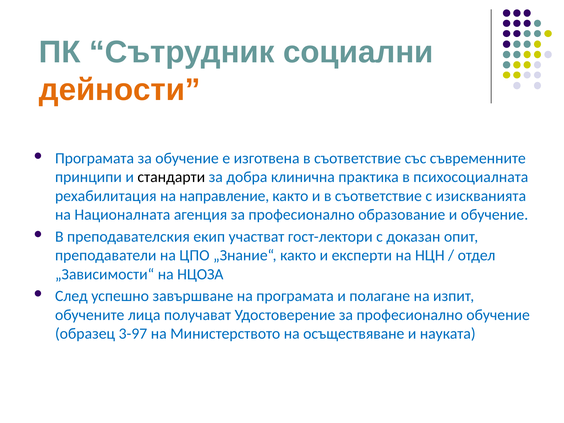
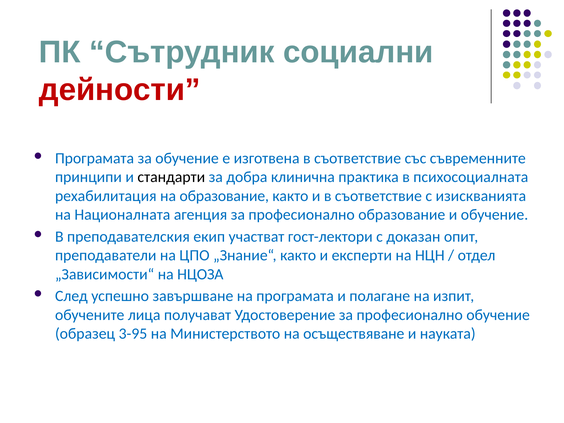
дейности colour: orange -> red
на направление: направление -> образование
3-97: 3-97 -> 3-95
